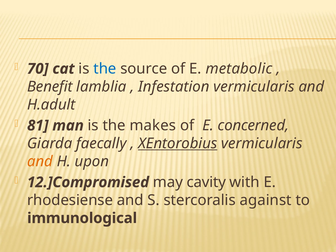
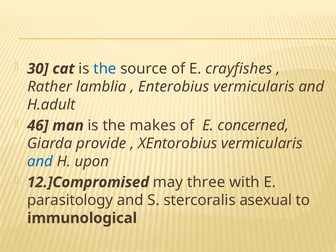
70: 70 -> 30
metabolic: metabolic -> crayfishes
Benefit: Benefit -> Rather
Infestation: Infestation -> Enterobius
81: 81 -> 46
faecally: faecally -> provide
XEntorobius underline: present -> none
and at (40, 161) colour: orange -> blue
cavity: cavity -> three
rhodesiense: rhodesiense -> parasitology
against: against -> asexual
